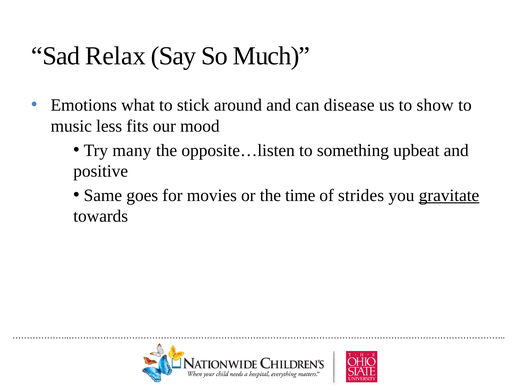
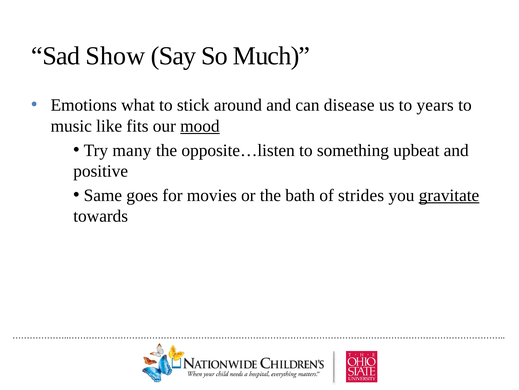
Relax: Relax -> Show
show: show -> years
less: less -> like
mood underline: none -> present
time: time -> bath
